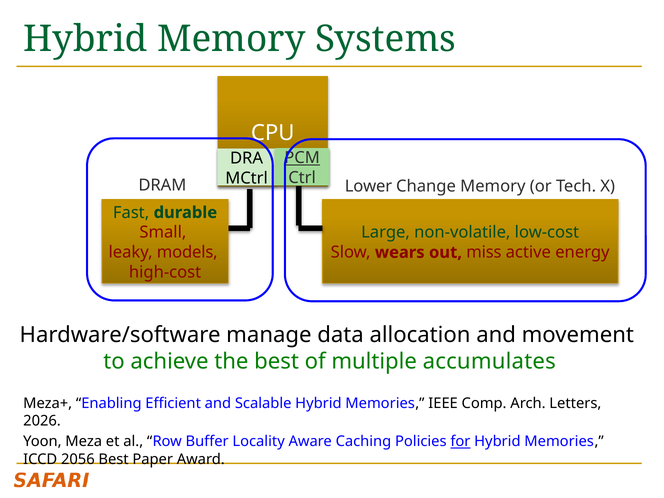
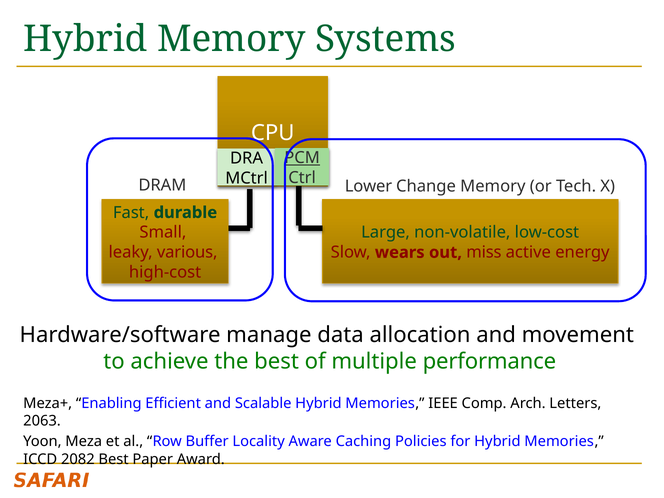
models: models -> various
accumulates: accumulates -> performance
2026: 2026 -> 2063
for underline: present -> none
2056: 2056 -> 2082
